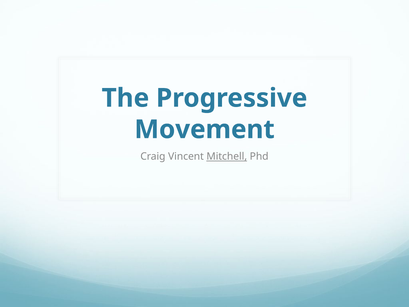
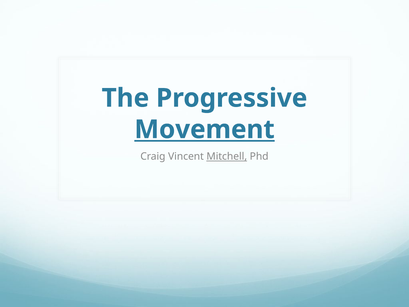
Movement underline: none -> present
